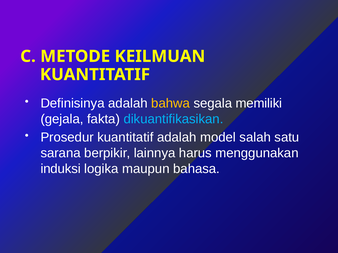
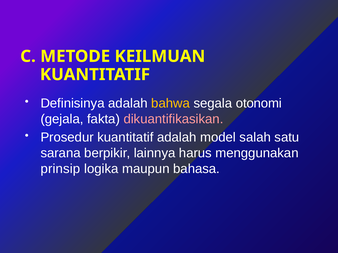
memiliki: memiliki -> otonomi
dikuantifikasikan colour: light blue -> pink
induksi: induksi -> prinsip
